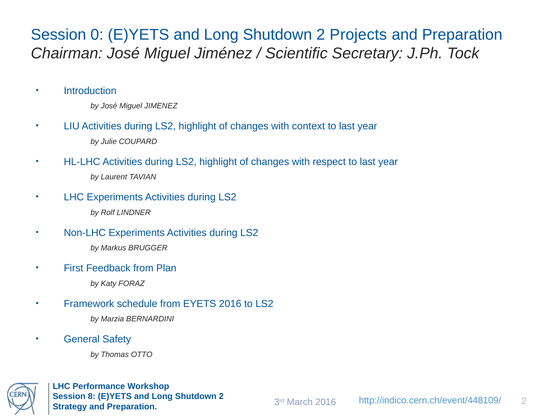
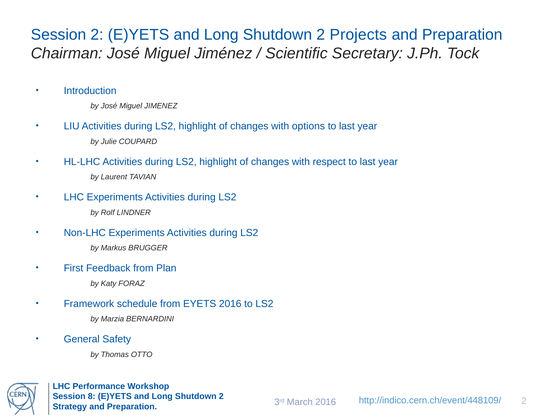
Session 0: 0 -> 2
context: context -> options
